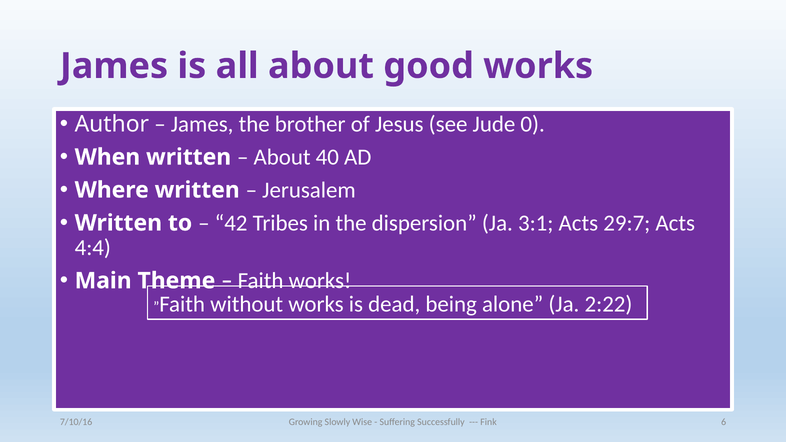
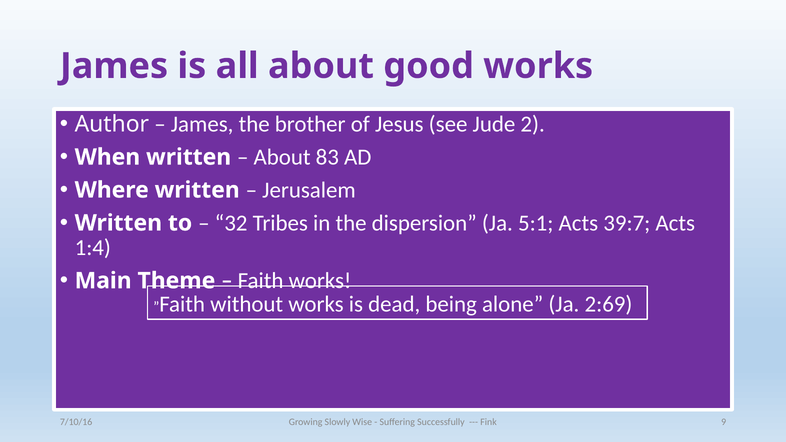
0: 0 -> 2
40: 40 -> 83
42: 42 -> 32
3:1: 3:1 -> 5:1
29:7: 29:7 -> 39:7
4:4: 4:4 -> 1:4
2:22: 2:22 -> 2:69
6: 6 -> 9
